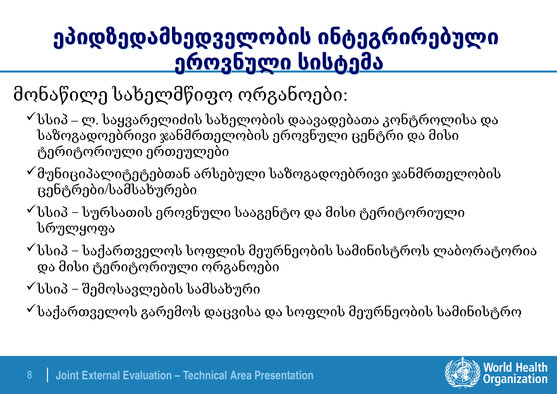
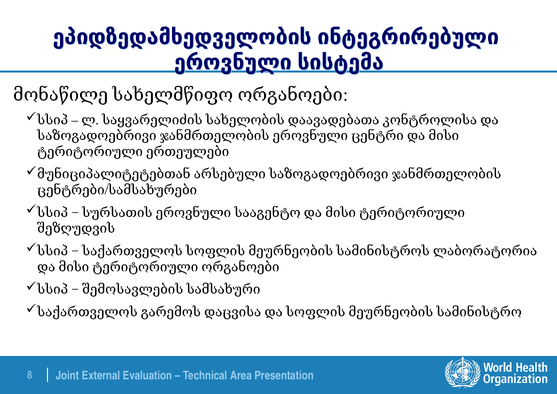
სრულყოფა: სრულყოფა -> შეზღუდვის
